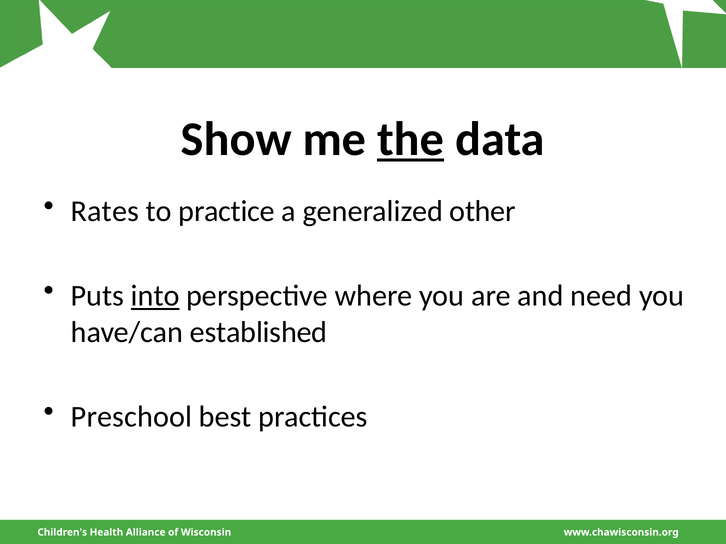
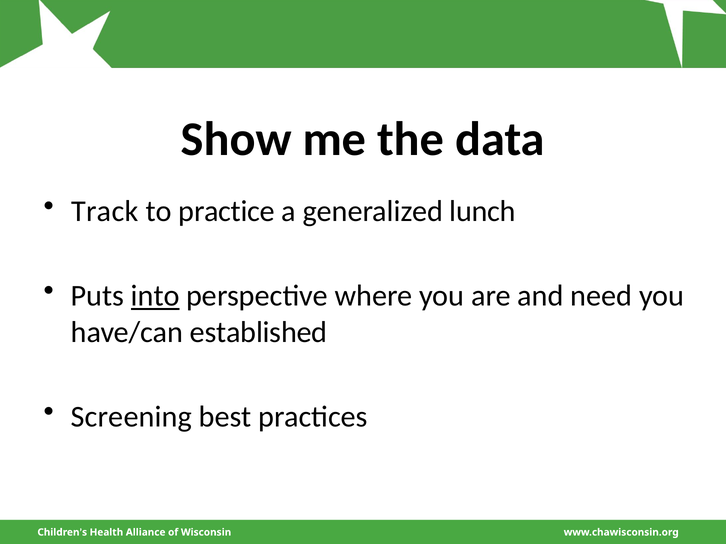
the underline: present -> none
Rates: Rates -> Track
other: other -> lunch
Preschool: Preschool -> Screening
